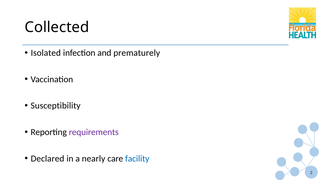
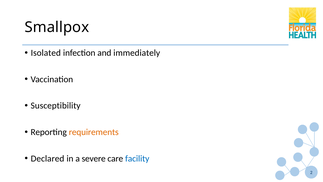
Collected: Collected -> Smallpox
prematurely: prematurely -> immediately
requirements colour: purple -> orange
nearly: nearly -> severe
